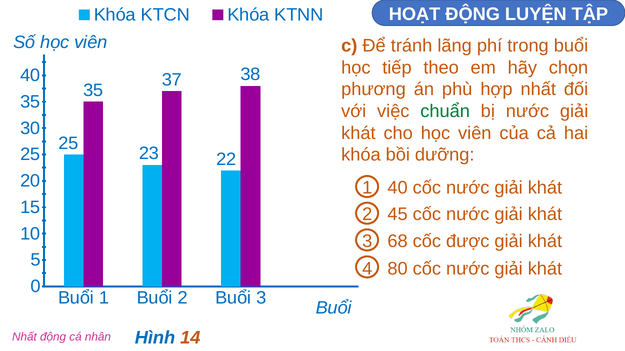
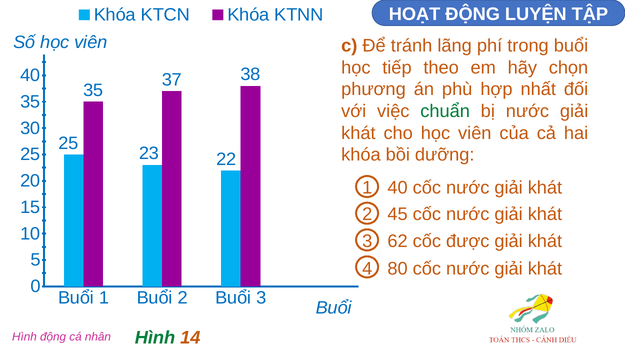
68: 68 -> 62
Hình at (155, 338) colour: blue -> green
Nhất at (24, 338): Nhất -> Hình
